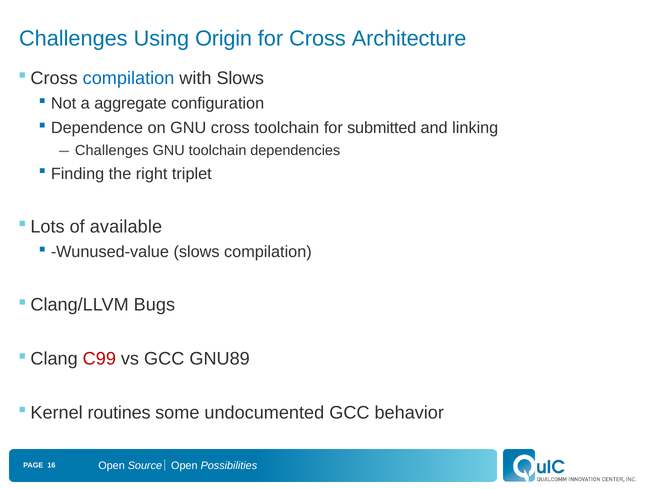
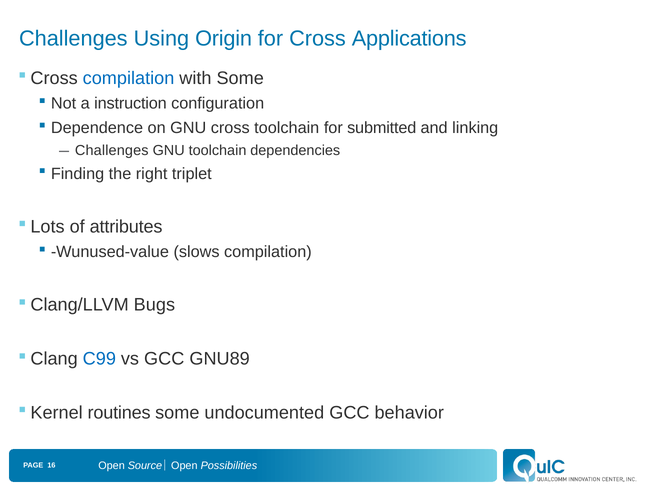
Architecture: Architecture -> Applications
with Slows: Slows -> Some
aggregate: aggregate -> instruction
available: available -> attributes
C99 colour: red -> blue
